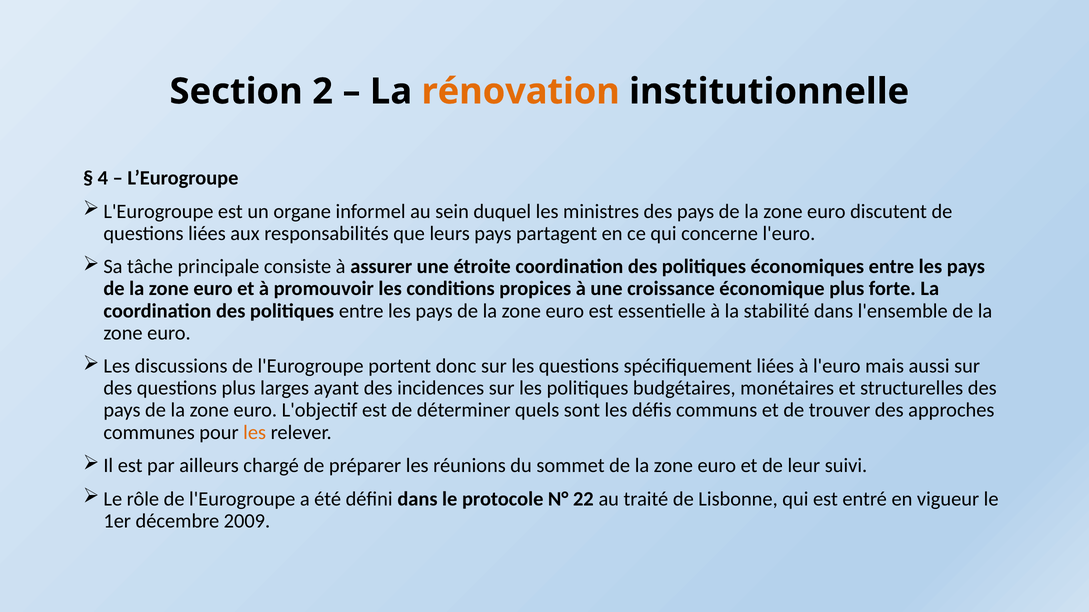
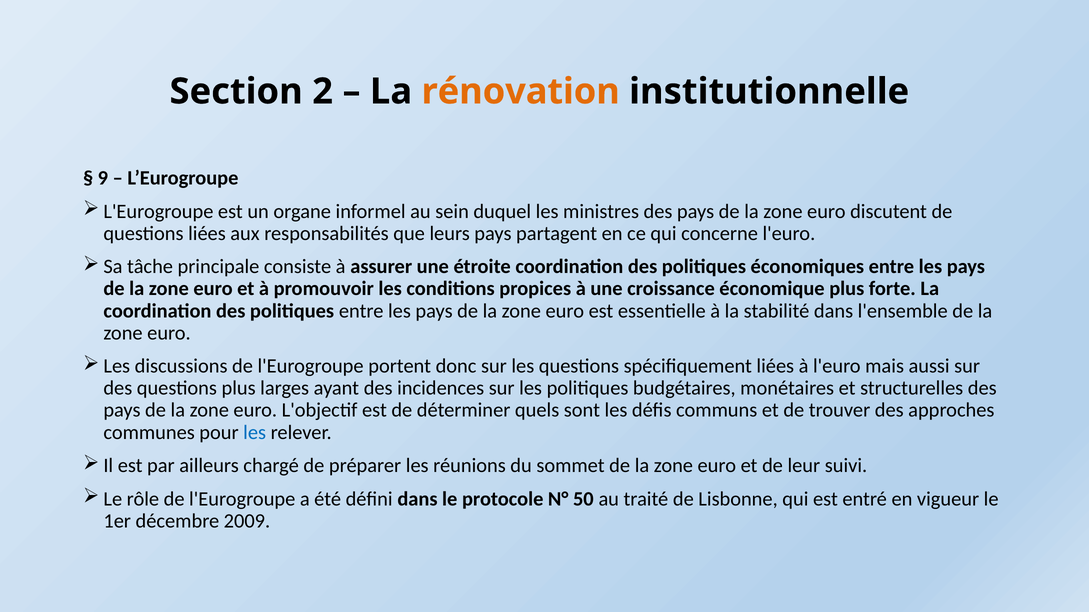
4: 4 -> 9
les at (255, 433) colour: orange -> blue
22: 22 -> 50
